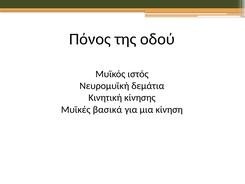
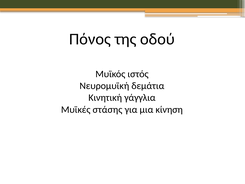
κίνησης: κίνησης -> γάγγλια
βασικά: βασικά -> στάσης
